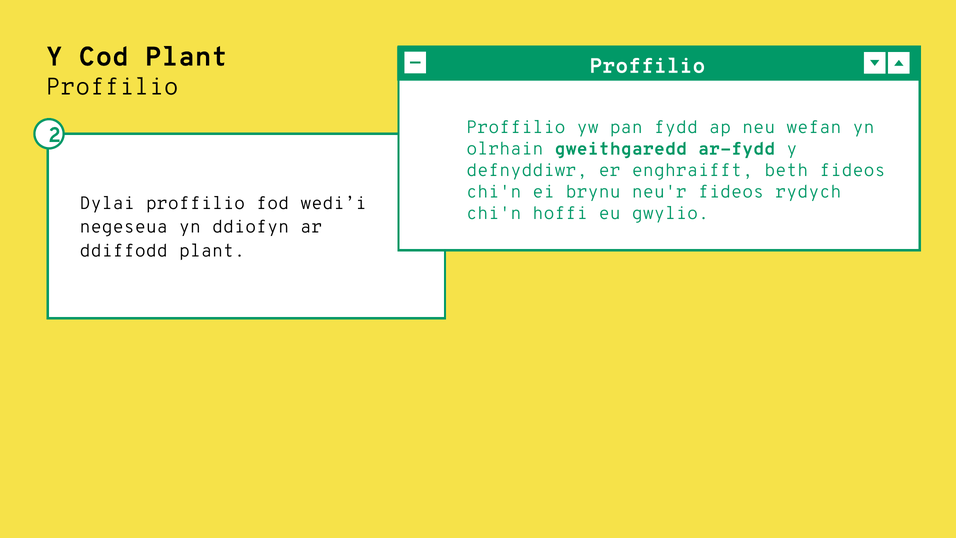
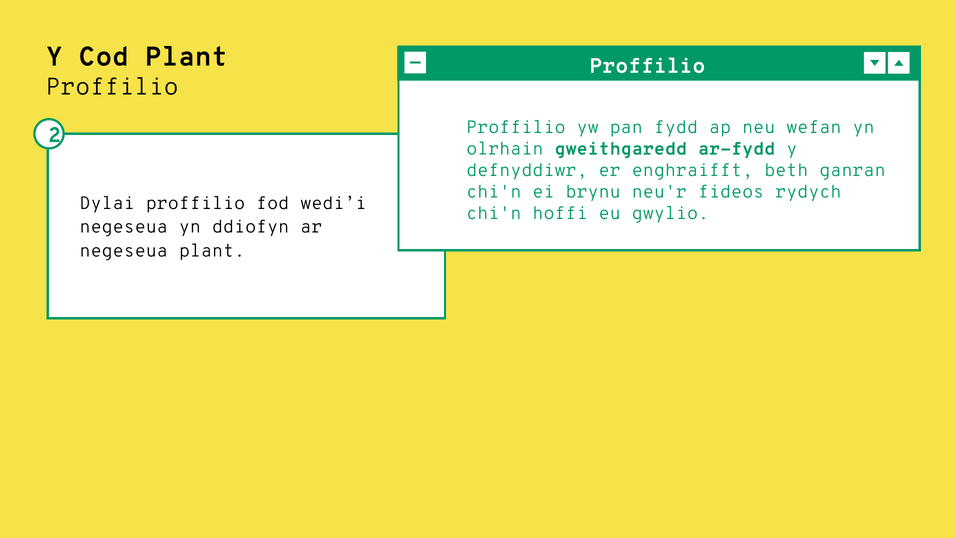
beth fideos: fideos -> ganran
ddiffodd at (124, 251): ddiffodd -> negeseua
